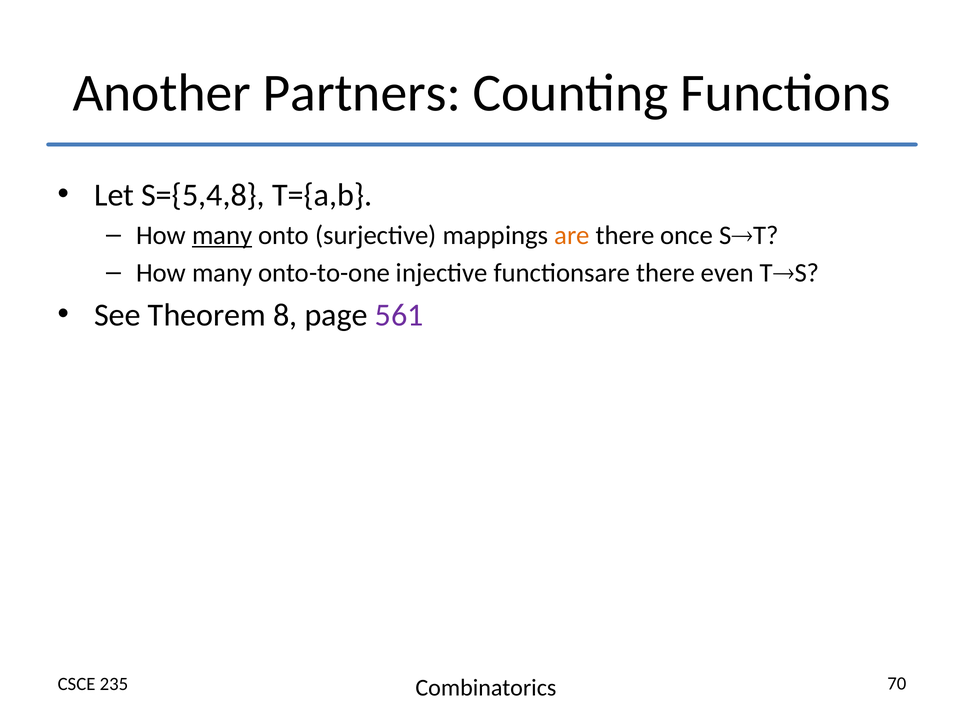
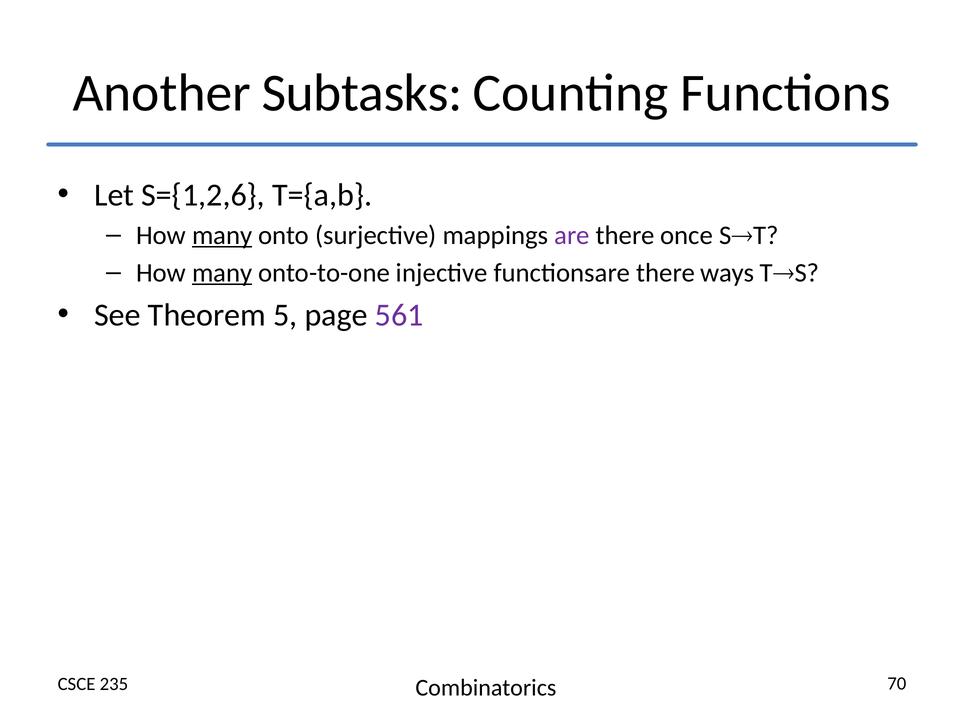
Partners: Partners -> Subtasks
S={5,4,8: S={5,4,8 -> S={1,2,6
are colour: orange -> purple
many at (222, 273) underline: none -> present
even: even -> ways
8: 8 -> 5
